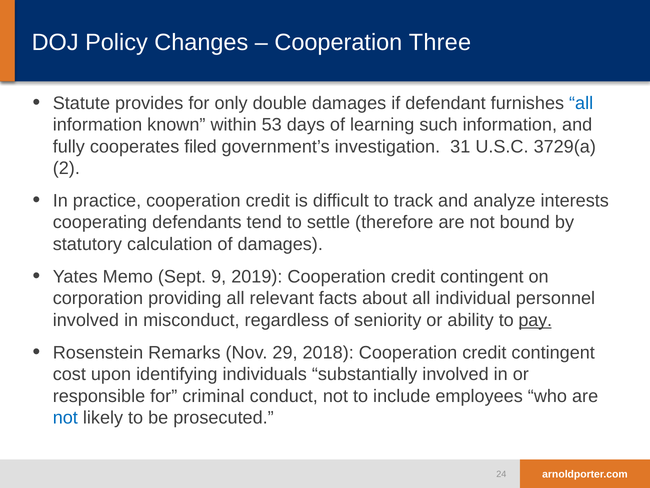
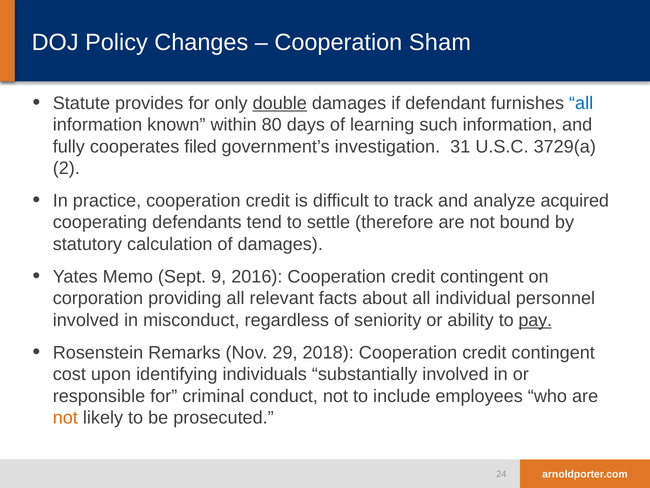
Three: Three -> Sham
double underline: none -> present
53: 53 -> 80
interests: interests -> acquired
2019: 2019 -> 2016
not at (65, 417) colour: blue -> orange
